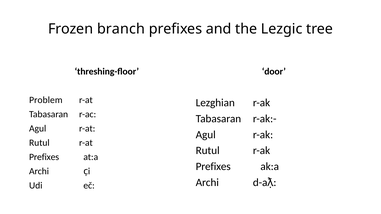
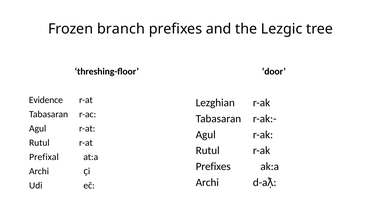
Problem: Problem -> Evidence
Prefixes at (44, 157): Prefixes -> Prefixal
